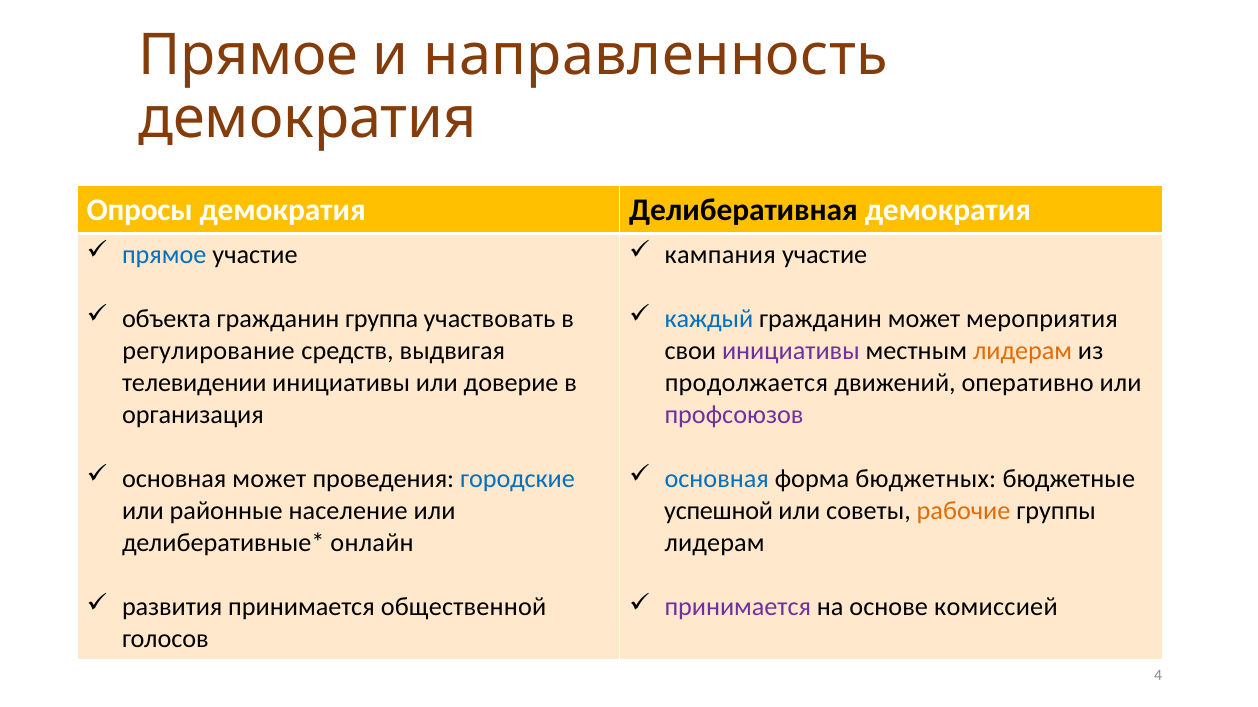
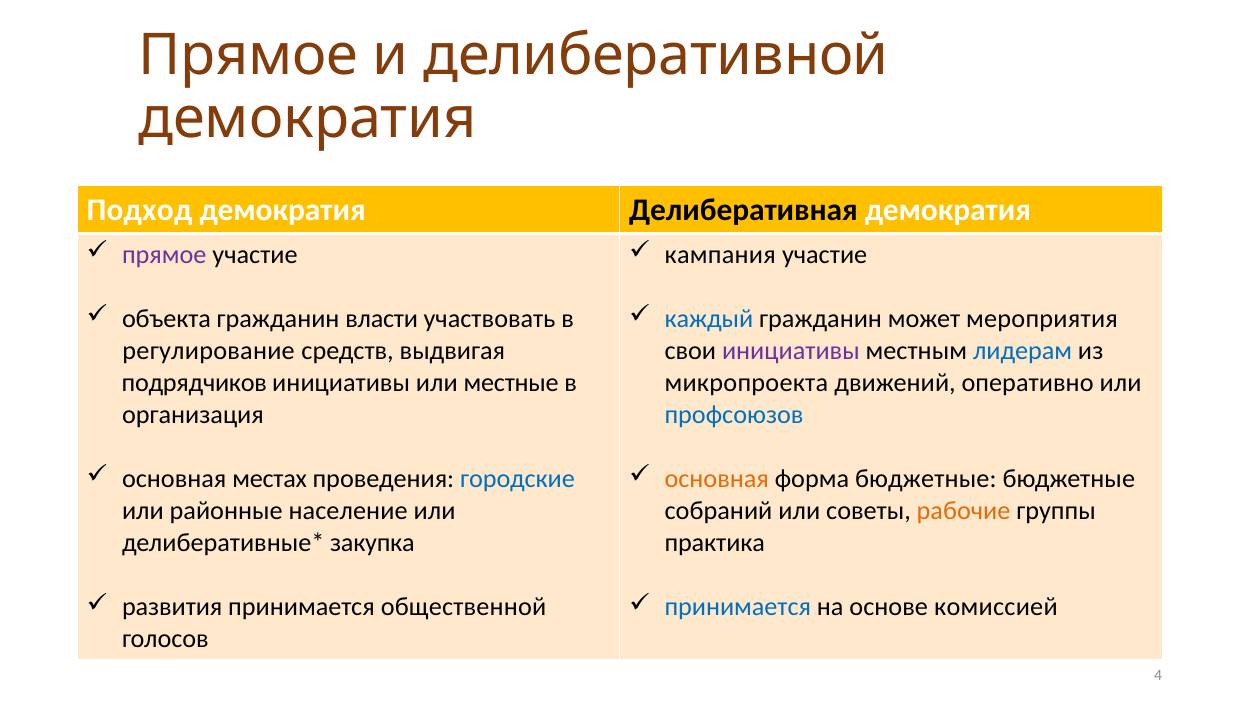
направленность: направленность -> делиберативной
Опросы: Опросы -> Подход
прямое at (164, 255) colour: blue -> purple
группа: группа -> власти
лидерам at (1023, 351) colour: orange -> blue
телевидении: телевидении -> подрядчиков
доверие: доверие -> местные
продолжается: продолжается -> микропроекта
профсоюзов colour: purple -> blue
основная может: может -> местах
основная at (717, 479) colour: blue -> orange
форма бюджетных: бюджетных -> бюджетные
успешной: успешной -> собраний
онлайн: онлайн -> закупка
лидерам at (715, 543): лидерам -> практика
принимается at (738, 608) colour: purple -> blue
